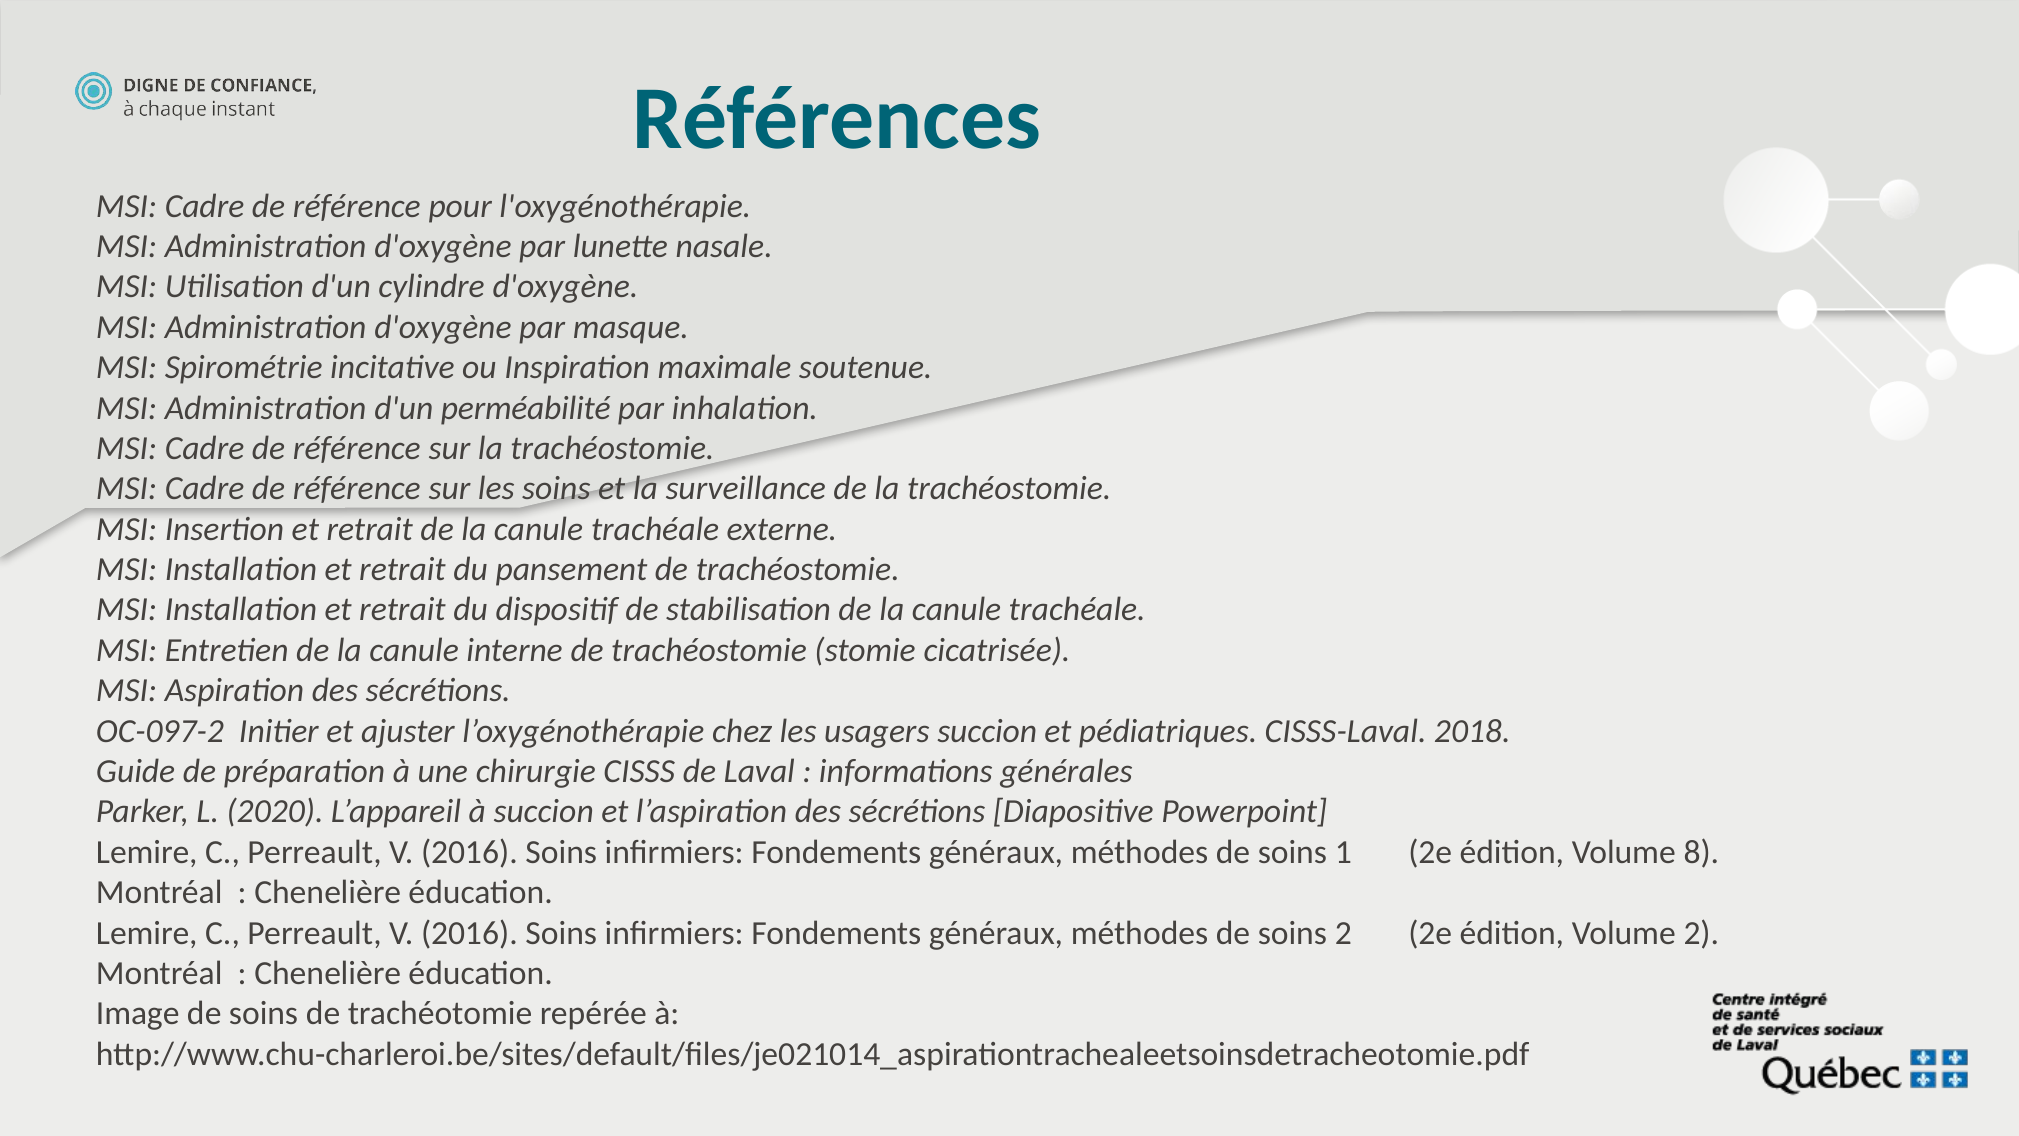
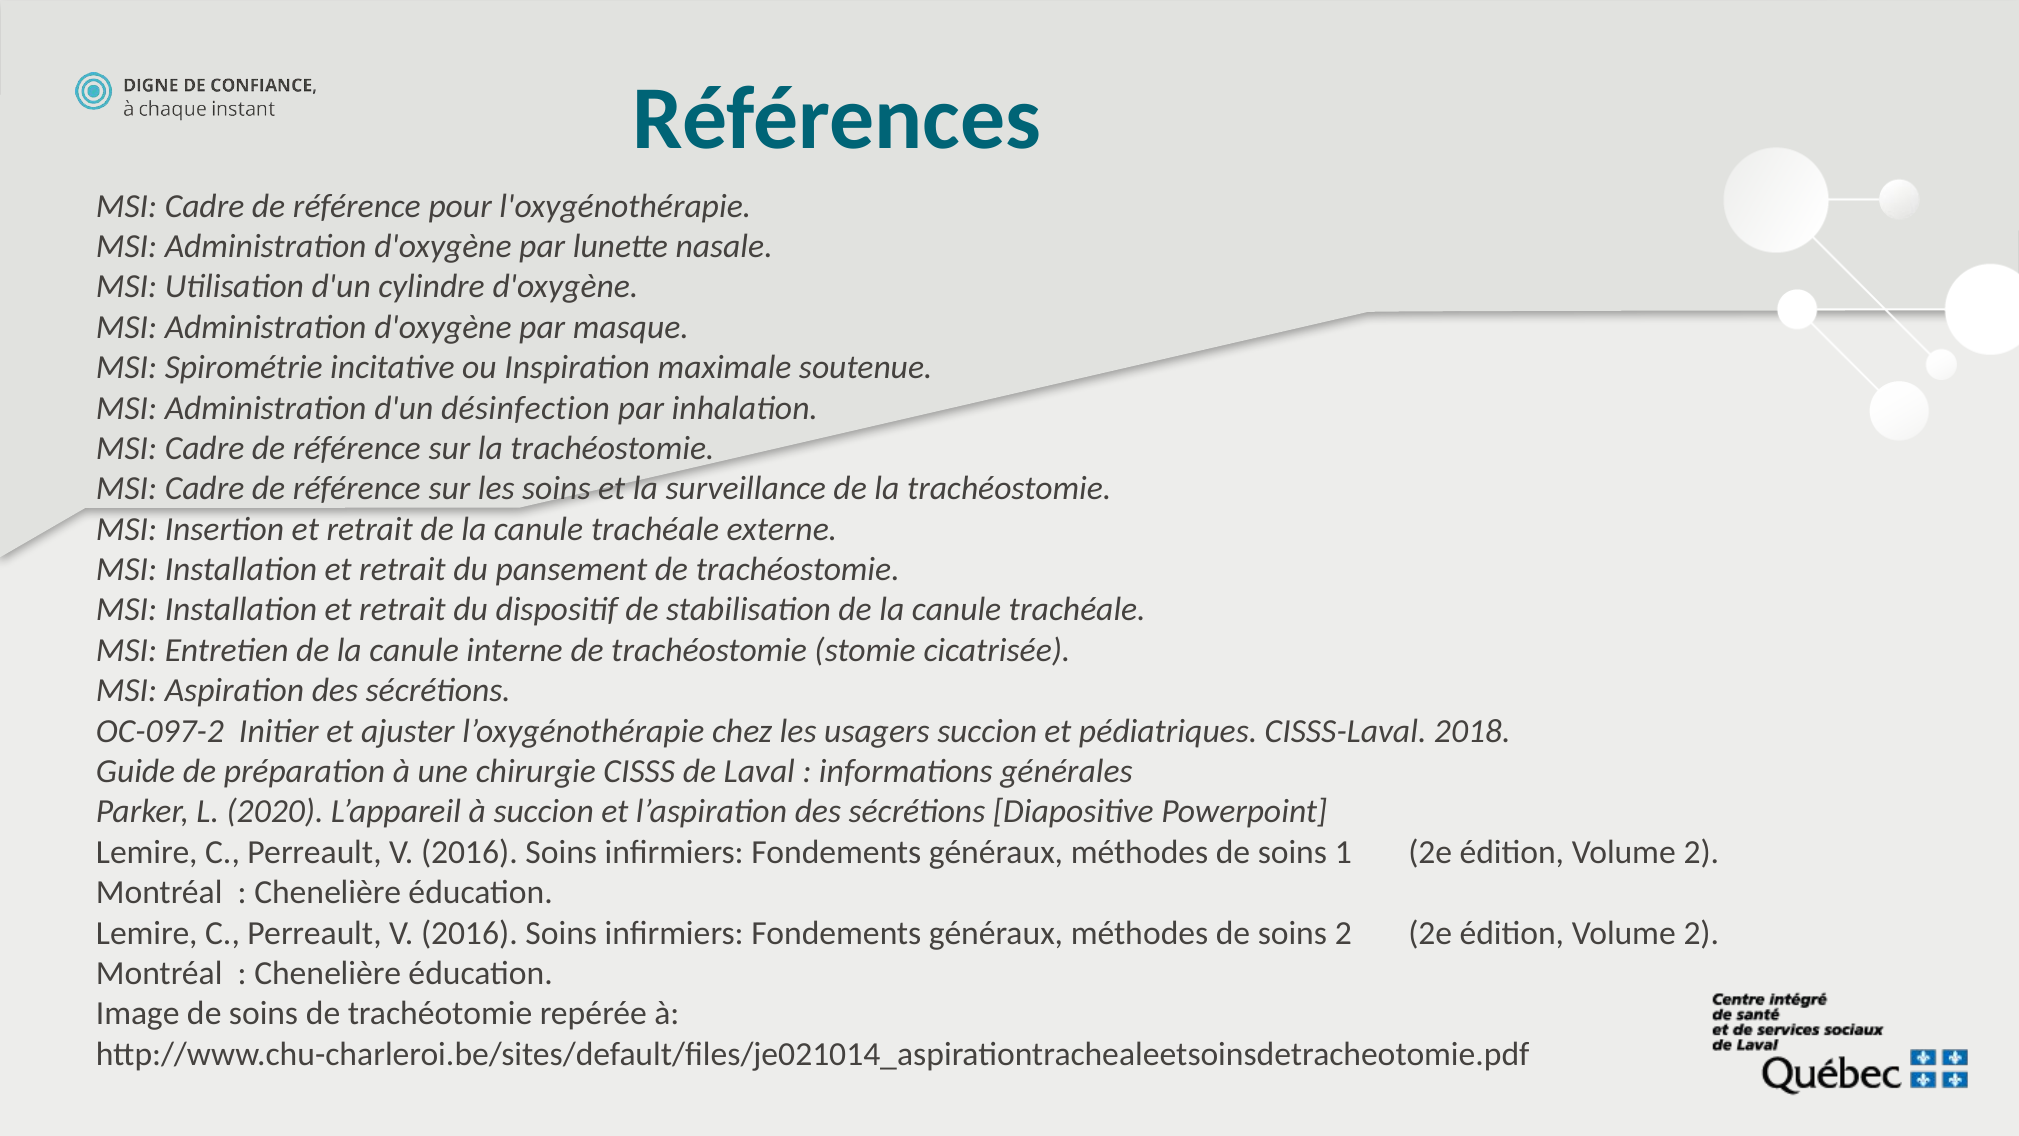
perméabilité: perméabilité -> désinfection
8 at (1701, 852): 8 -> 2
